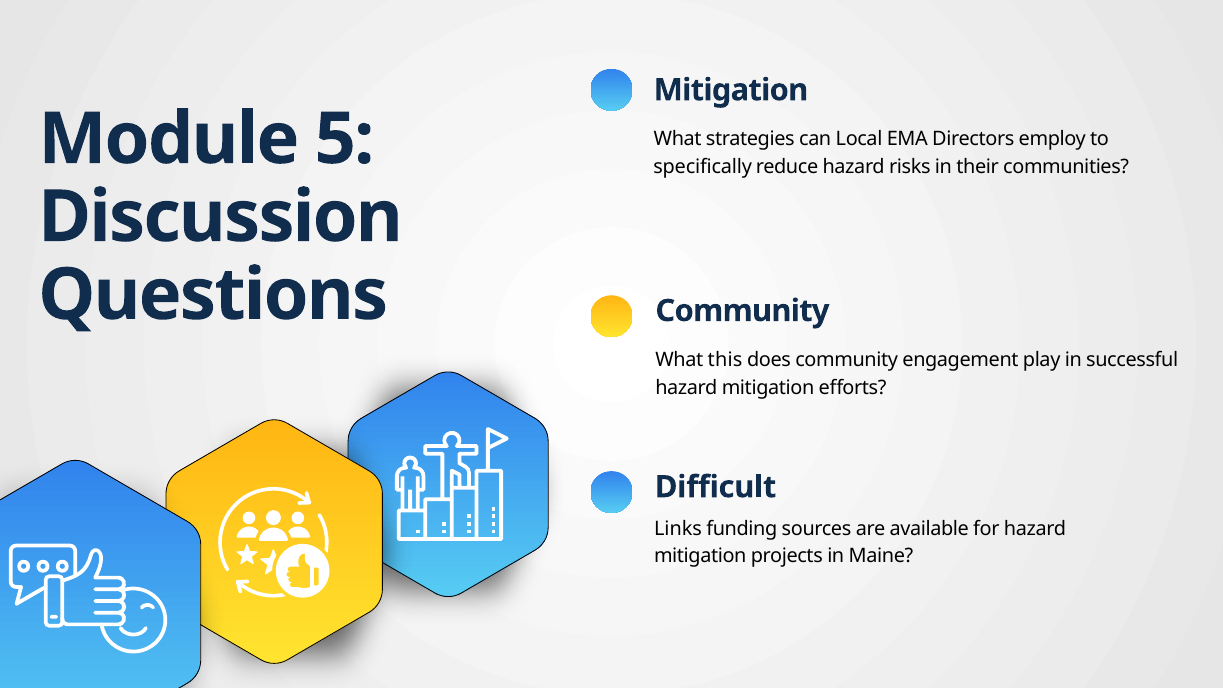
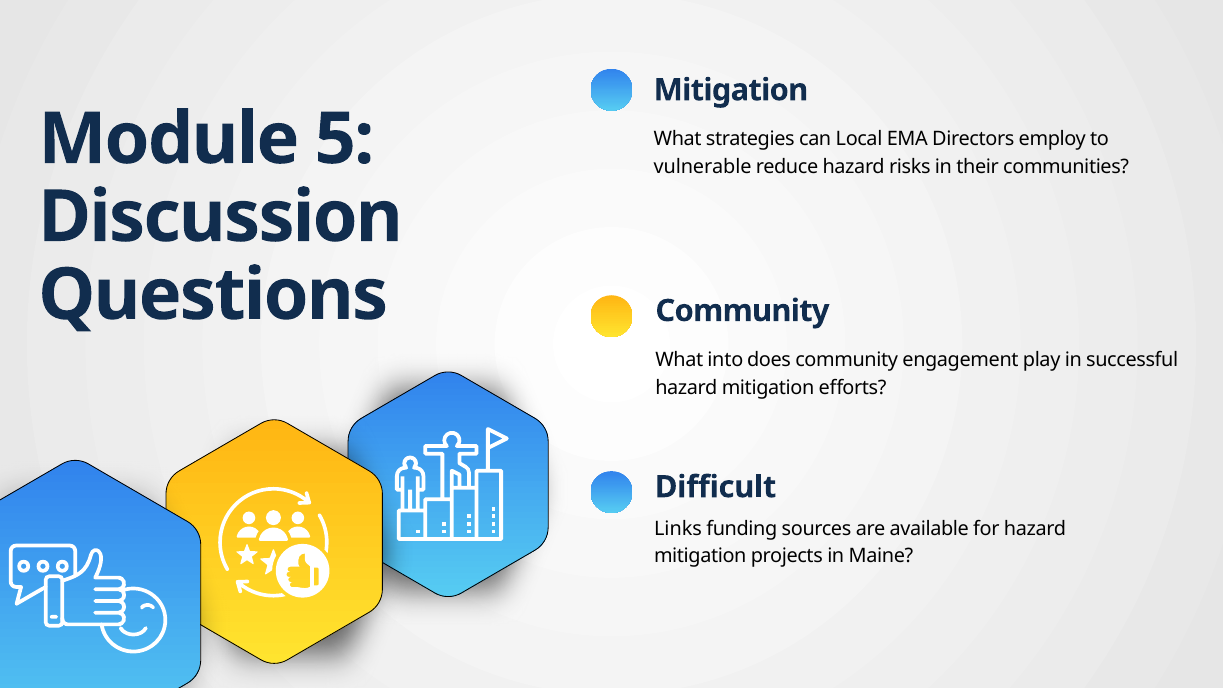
specifically: specifically -> vulnerable
this: this -> into
